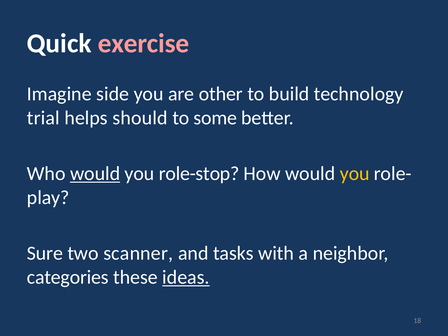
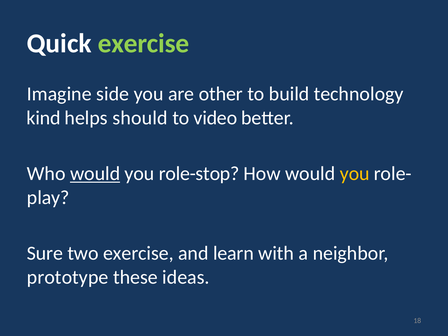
exercise at (143, 43) colour: pink -> light green
trial: trial -> kind
some: some -> video
two scanner: scanner -> exercise
tasks: tasks -> learn
categories: categories -> prototype
ideas underline: present -> none
